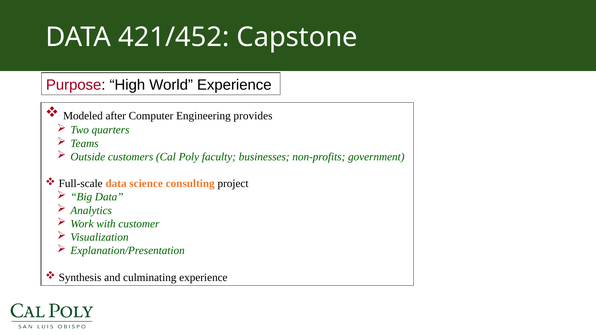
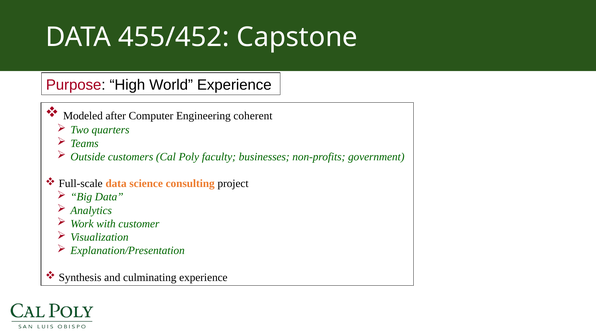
421/452: 421/452 -> 455/452
provides: provides -> coherent
